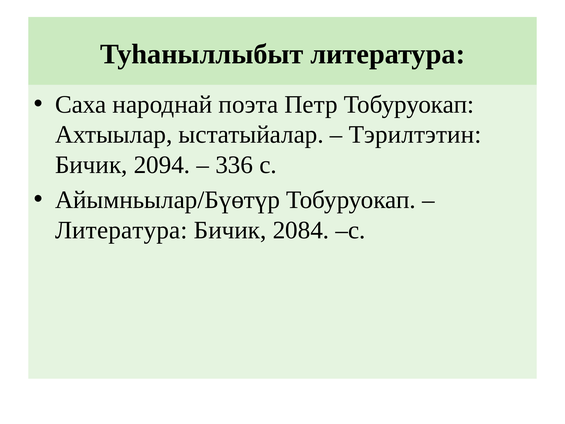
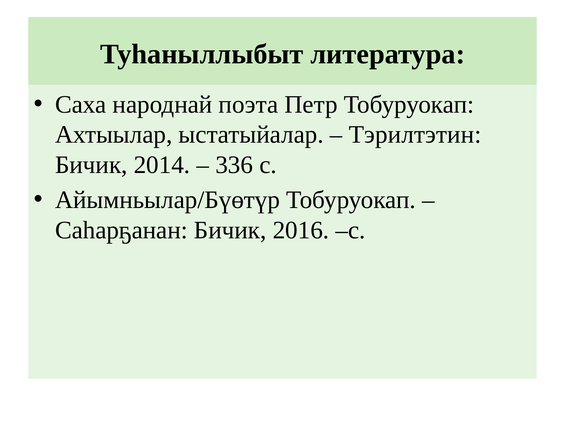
2094: 2094 -> 2014
Литература at (121, 230): Литература -> Саһарҕанан
2084: 2084 -> 2016
